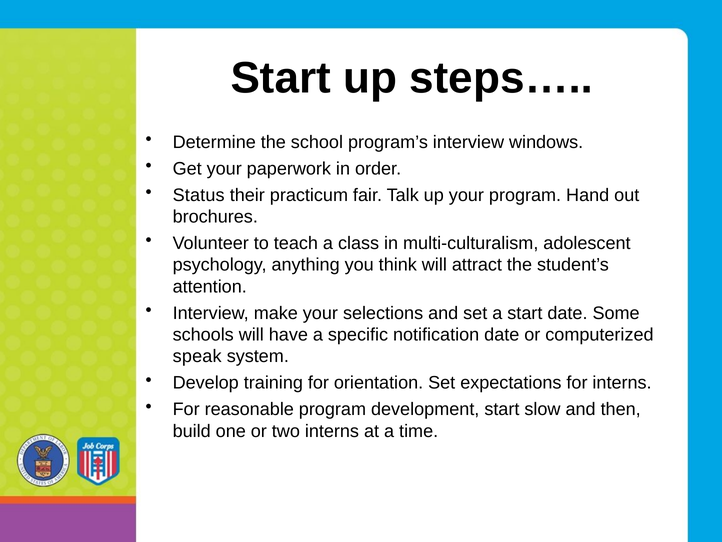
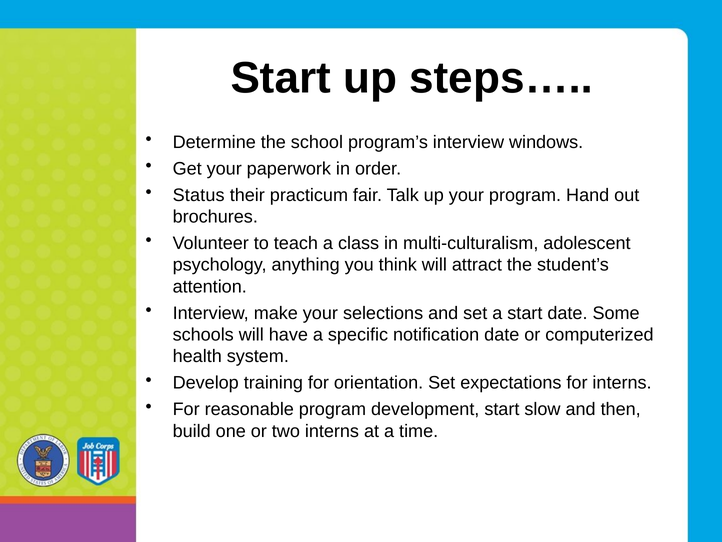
speak: speak -> health
